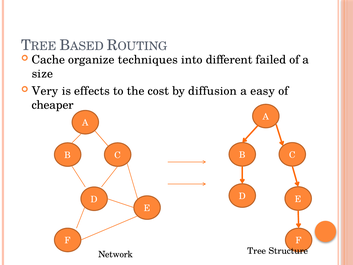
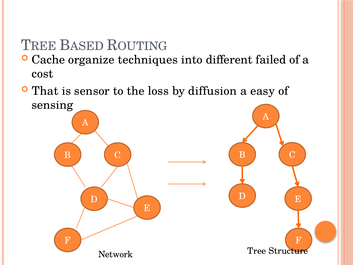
size: size -> cost
Very: Very -> That
effects: effects -> sensor
cost: cost -> loss
cheaper: cheaper -> sensing
